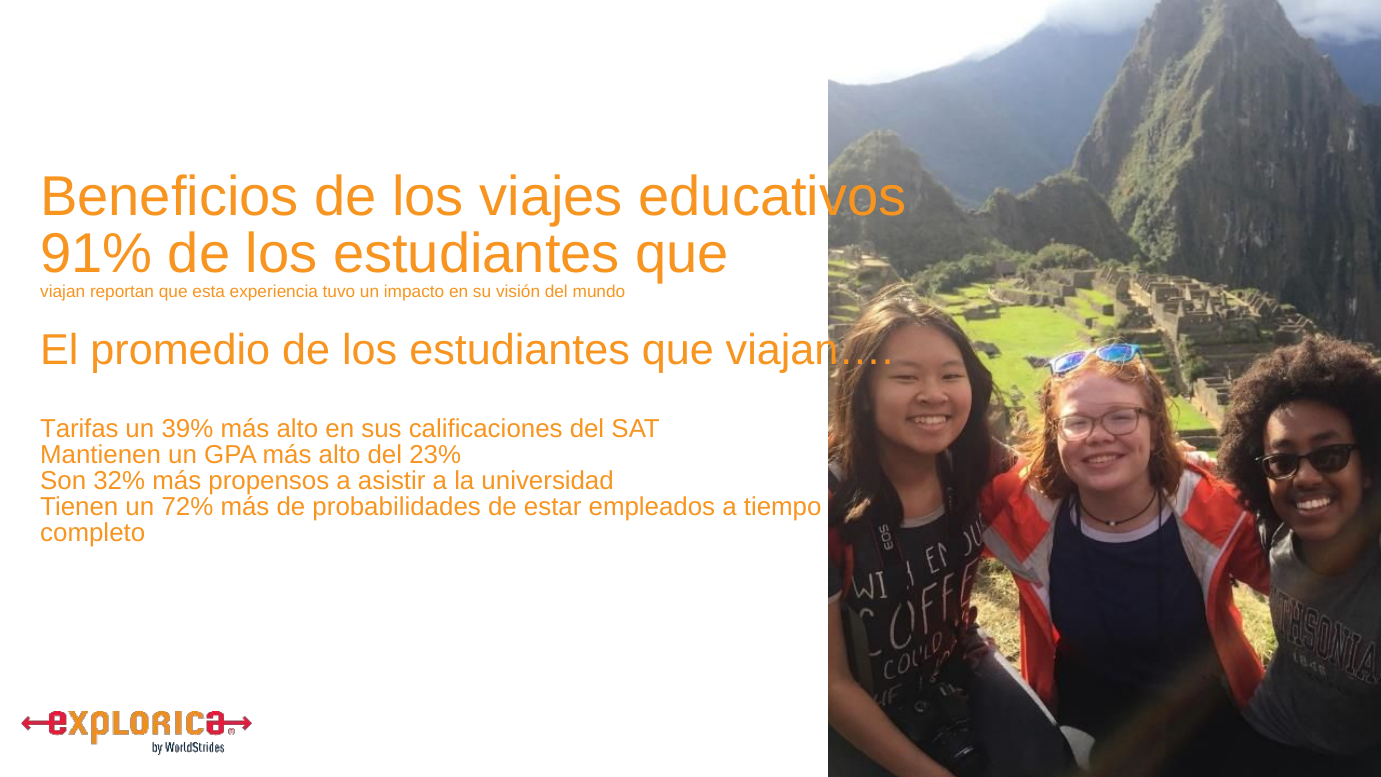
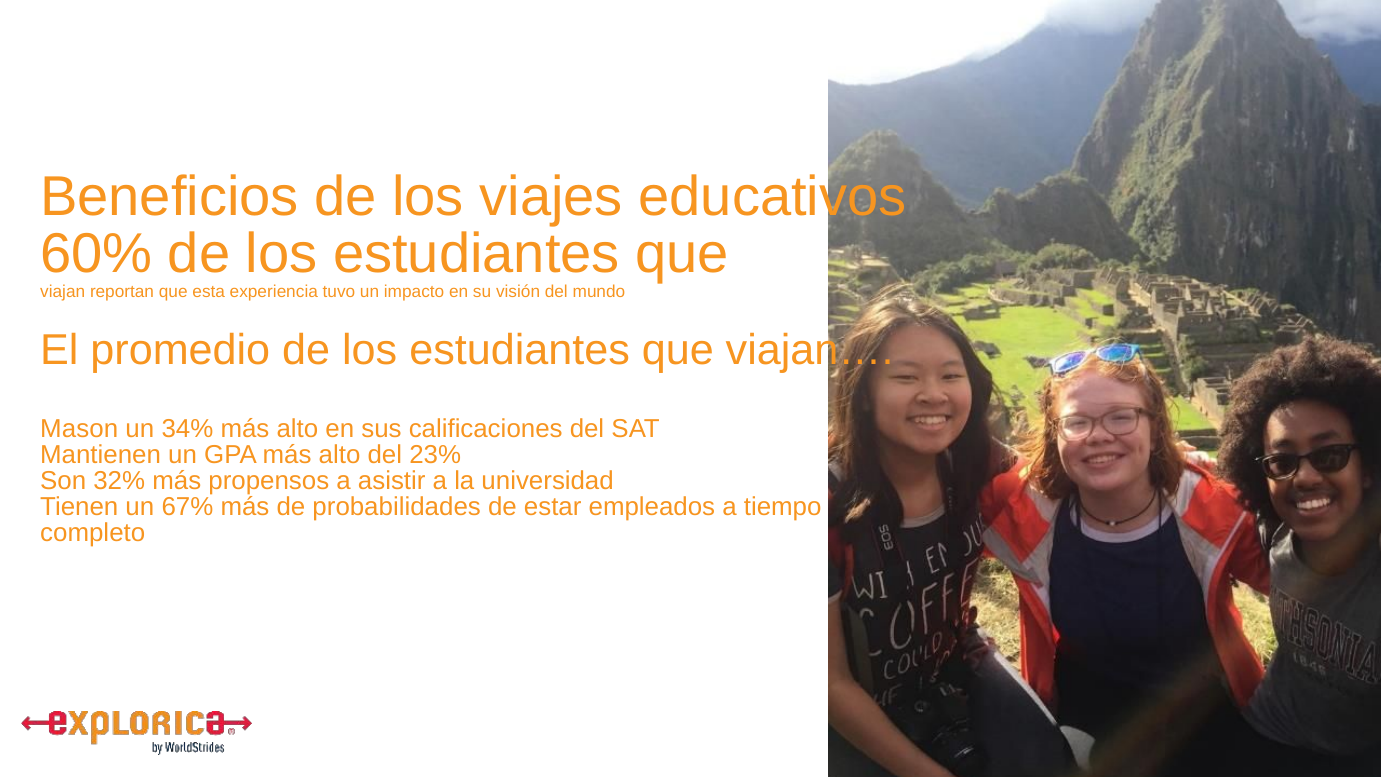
91%: 91% -> 60%
Tarifas: Tarifas -> Mason
39%: 39% -> 34%
72%: 72% -> 67%
